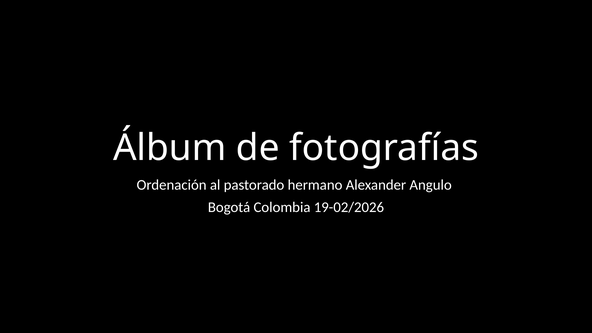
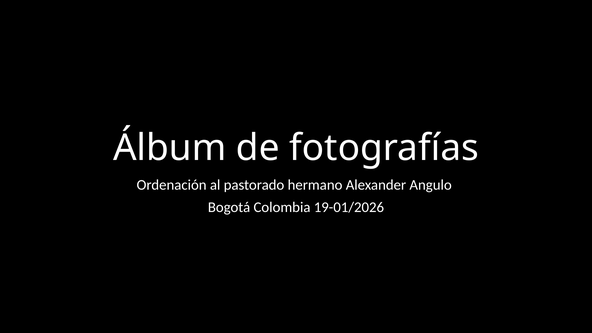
19-02/2026: 19-02/2026 -> 19-01/2026
